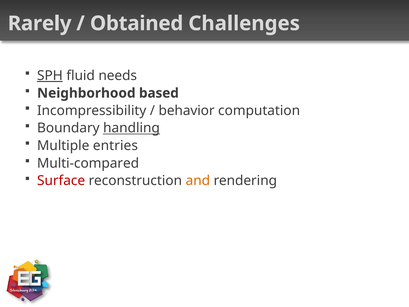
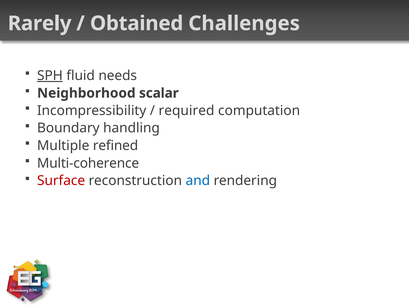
based: based -> scalar
behavior: behavior -> required
handling underline: present -> none
entries: entries -> refined
Multi-compared: Multi-compared -> Multi-coherence
and colour: orange -> blue
